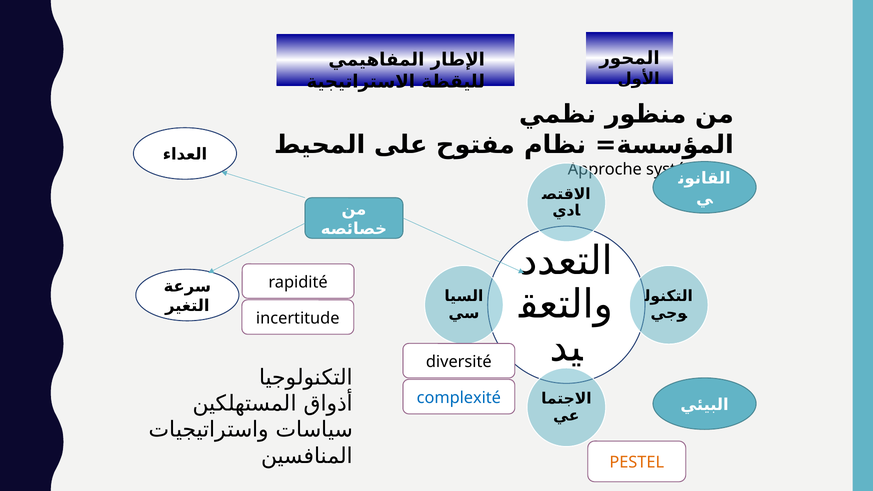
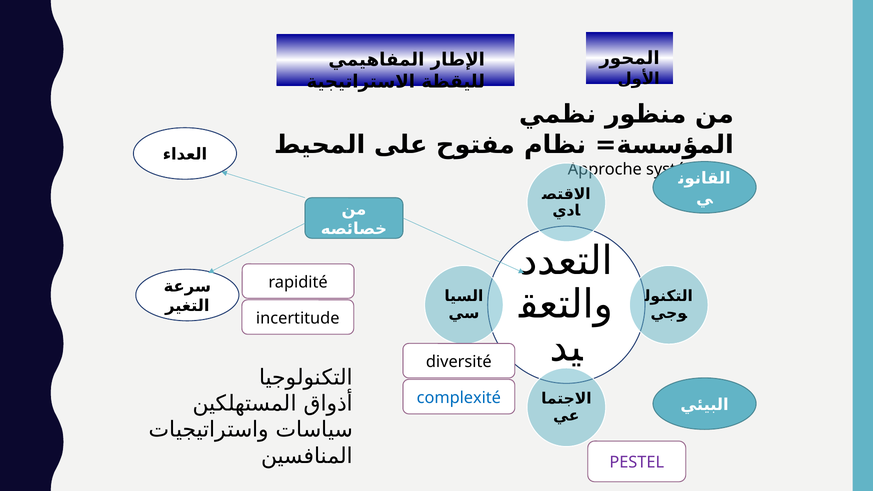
PESTEL colour: orange -> purple
